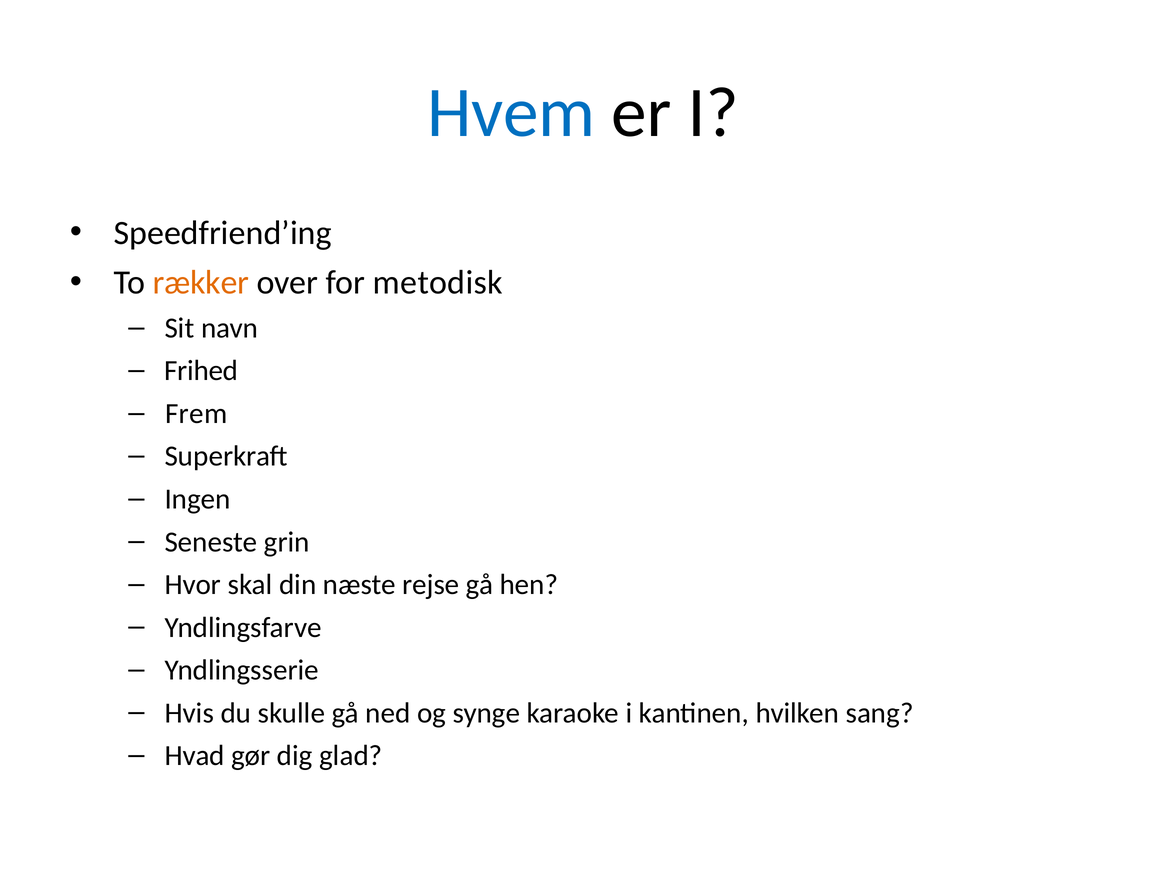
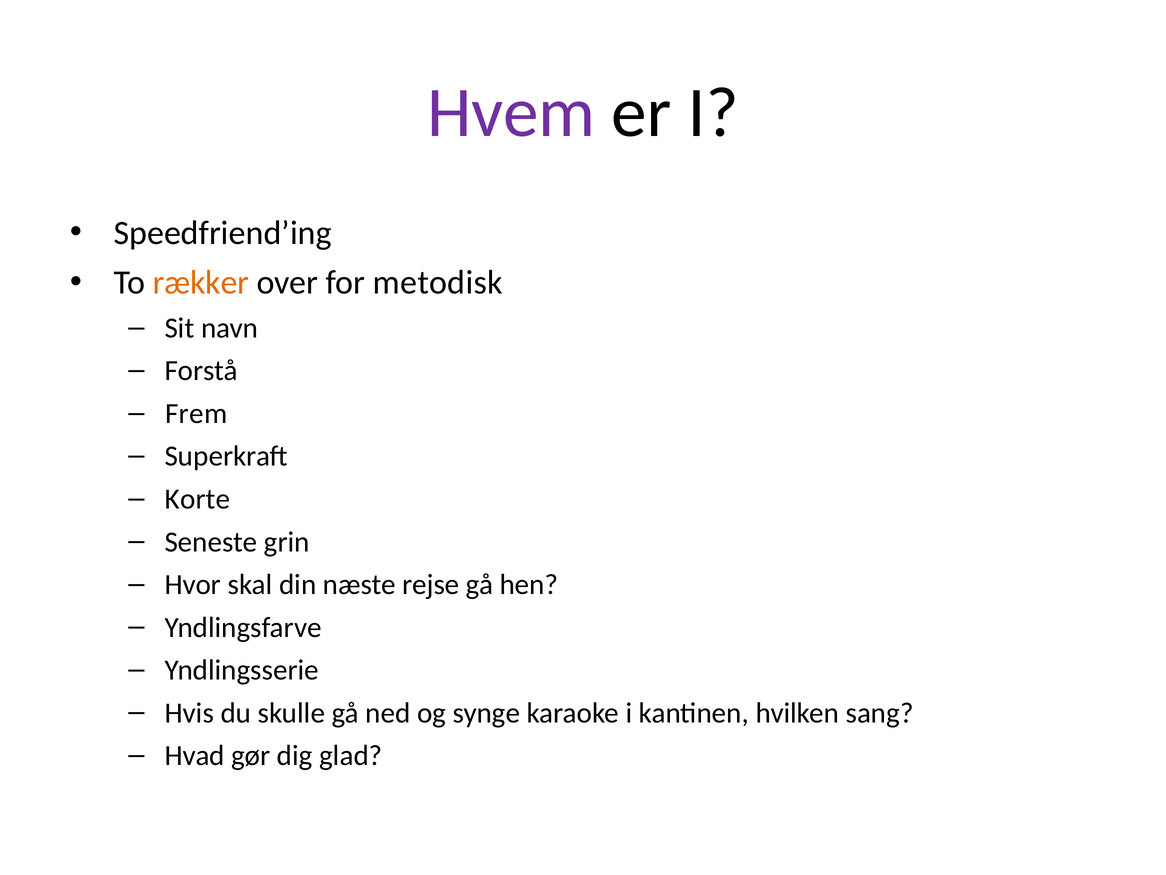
Hvem colour: blue -> purple
Frihed: Frihed -> Forstå
Ingen: Ingen -> Korte
